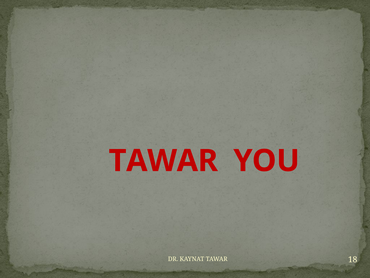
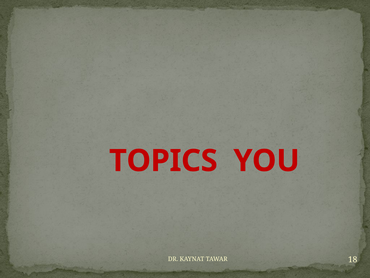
TAWAR at (163, 161): TAWAR -> TOPICS
